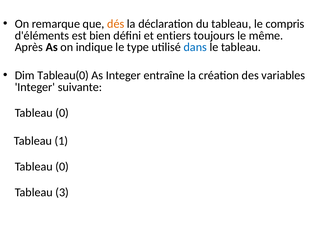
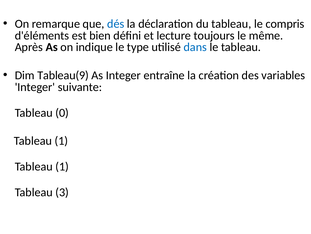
dés colour: orange -> blue
entiers: entiers -> lecture
Tableau(0: Tableau(0 -> Tableau(9
0 at (62, 166): 0 -> 1
